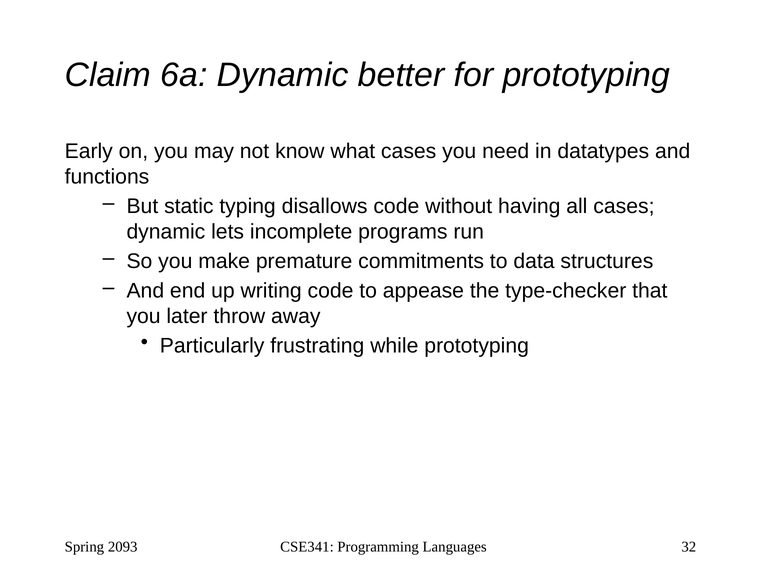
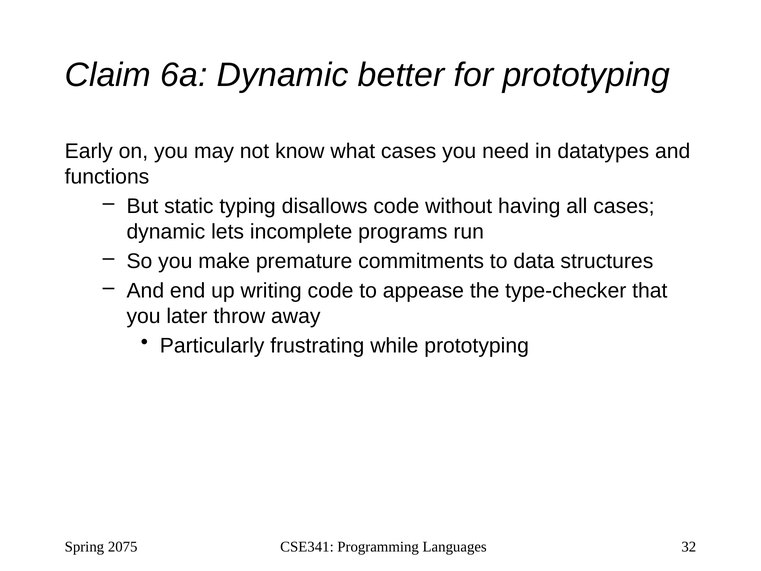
2093: 2093 -> 2075
